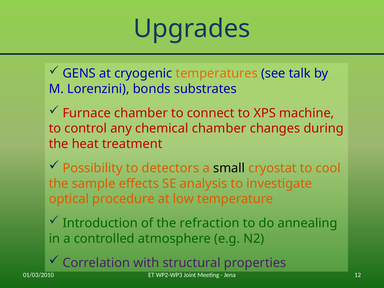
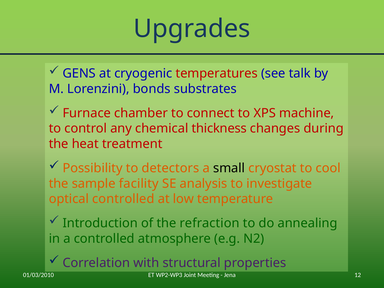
temperatures colour: orange -> red
chemical chamber: chamber -> thickness
effects: effects -> facility
optical procedure: procedure -> controlled
